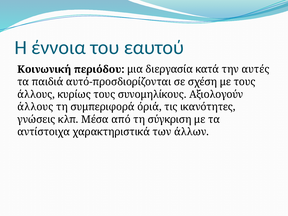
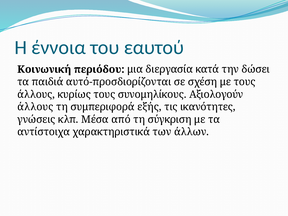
αυτές: αυτές -> δώσει
όριά: όριά -> εξής
